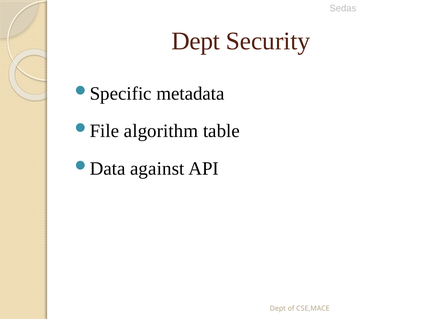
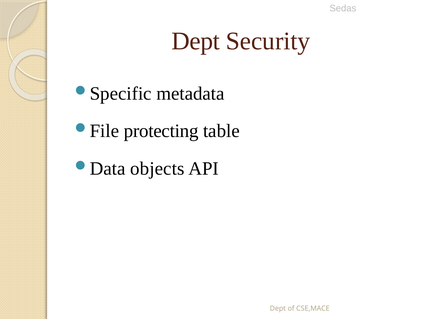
algorithm: algorithm -> protecting
against: against -> objects
